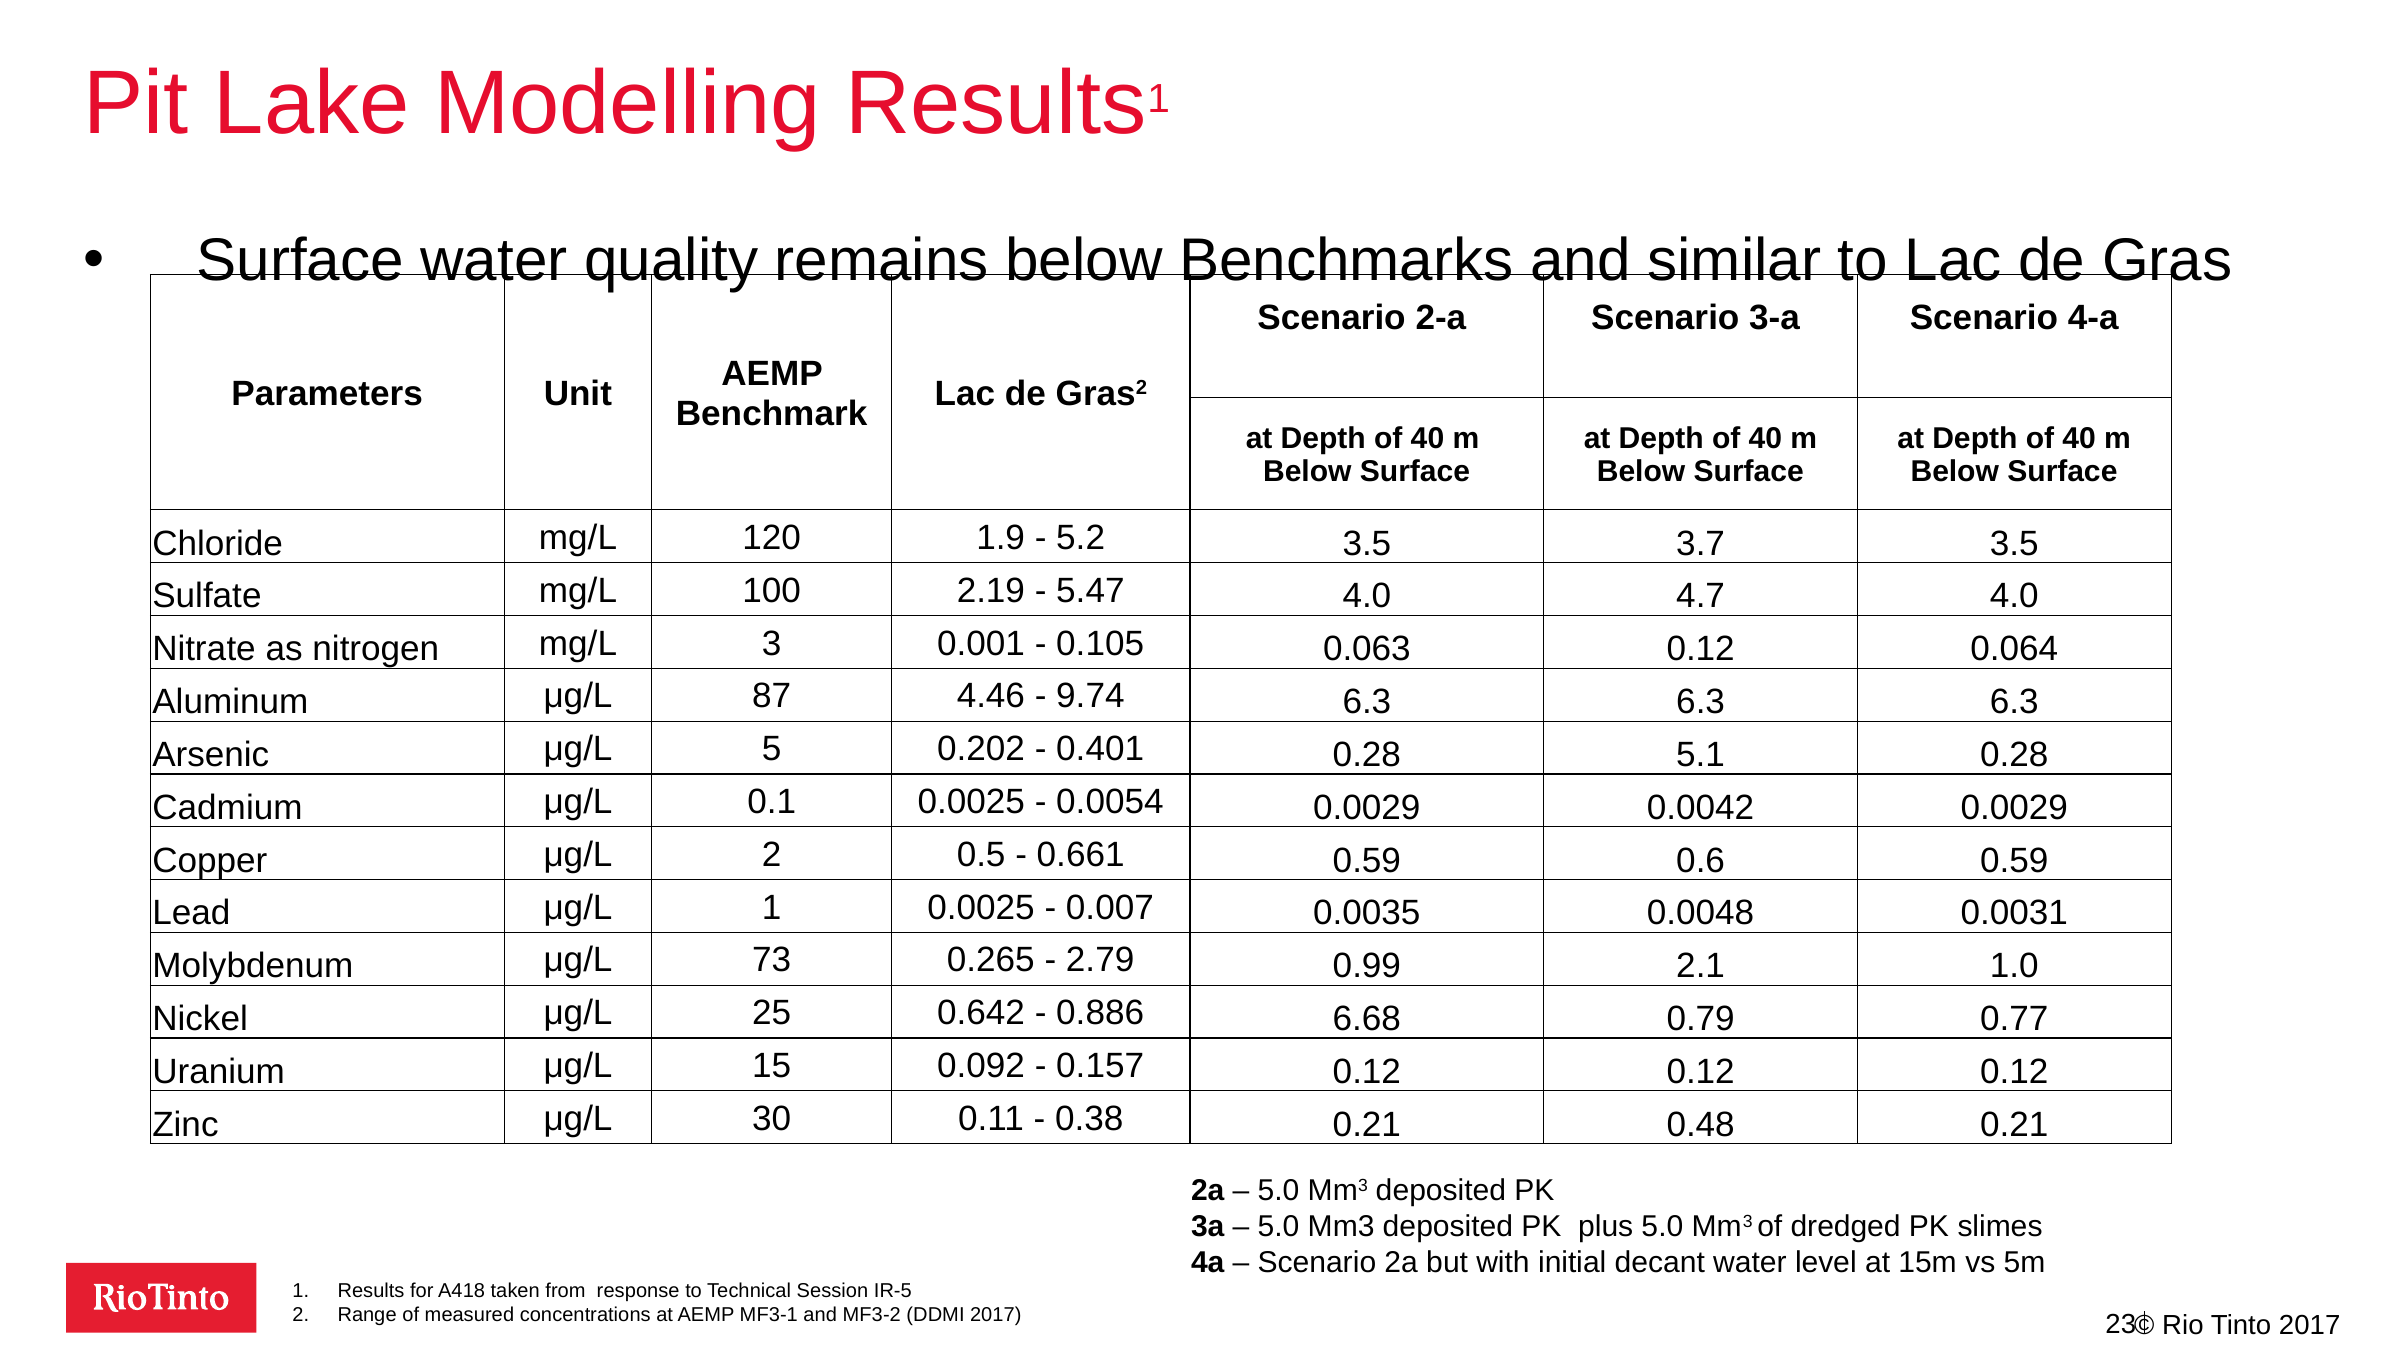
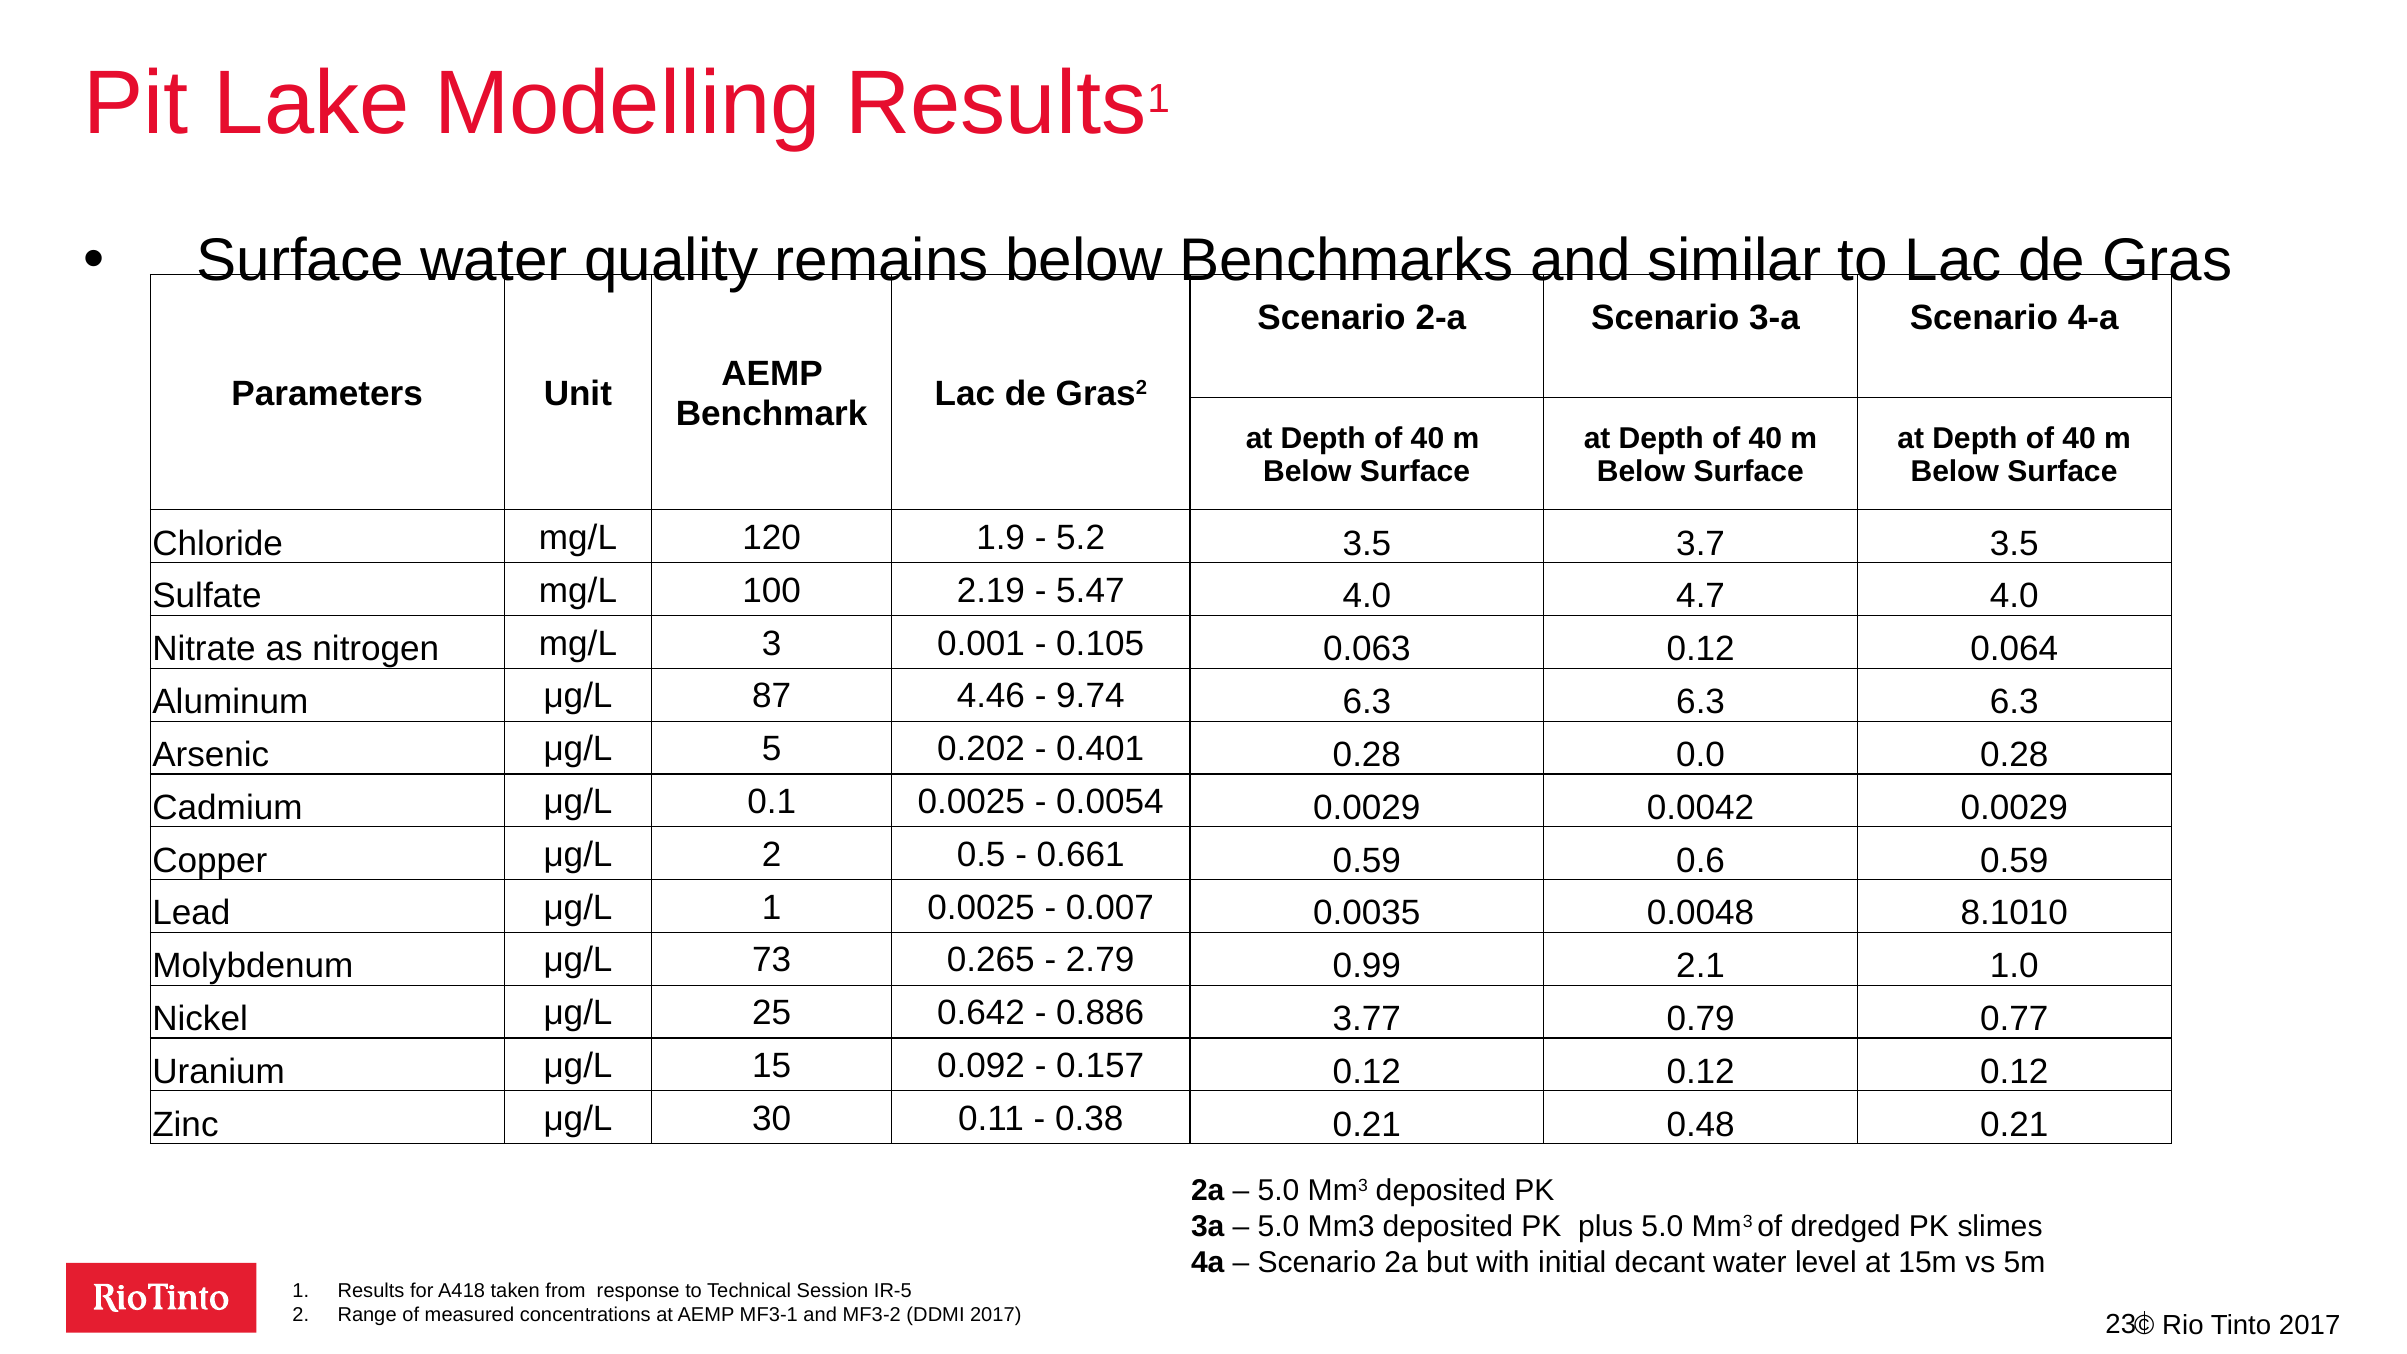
5.1: 5.1 -> 0.0
0.0031: 0.0031 -> 8.1010
6.68: 6.68 -> 3.77
